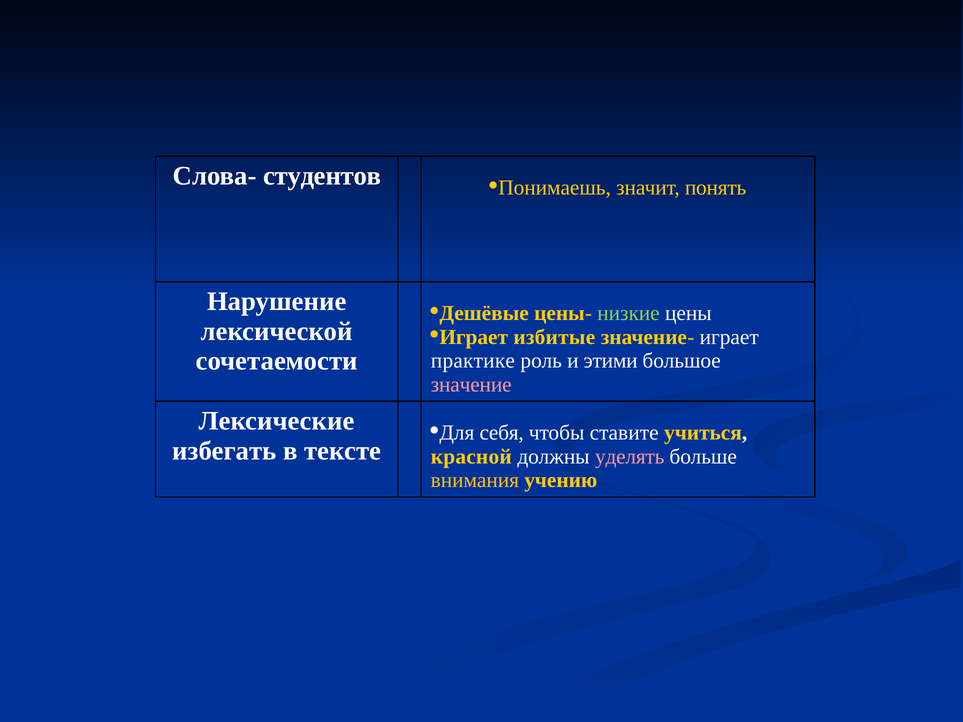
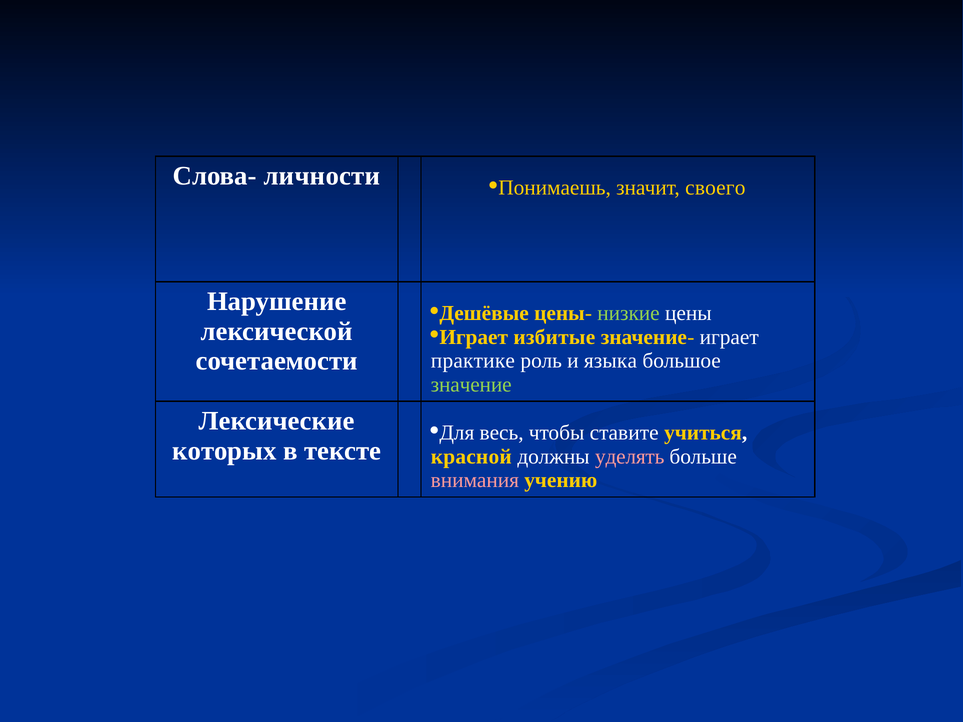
студентов: студентов -> личности
понять: понять -> своего
этими: этими -> языка
значение colour: pink -> light green
себя: себя -> весь
избегать: избегать -> которых
внимания colour: yellow -> pink
